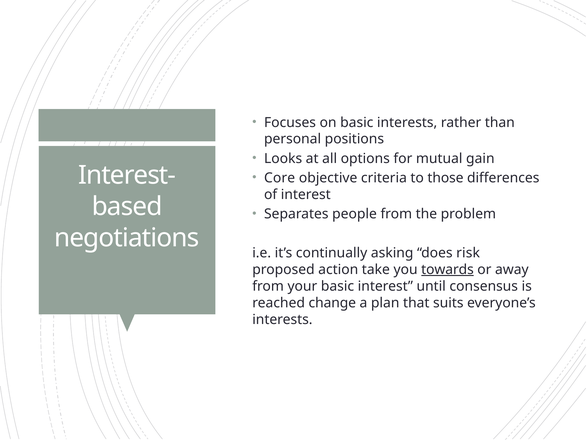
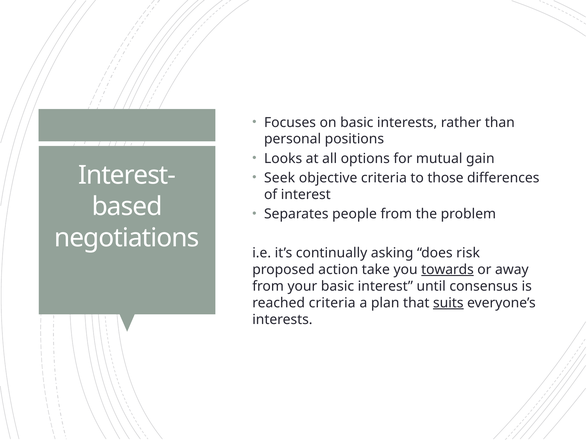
Core: Core -> Seek
reached change: change -> criteria
suits underline: none -> present
